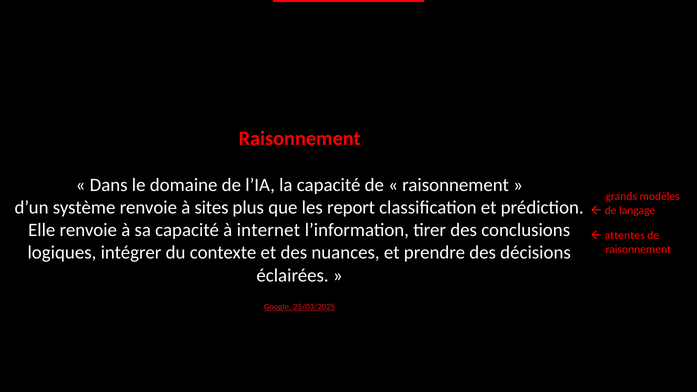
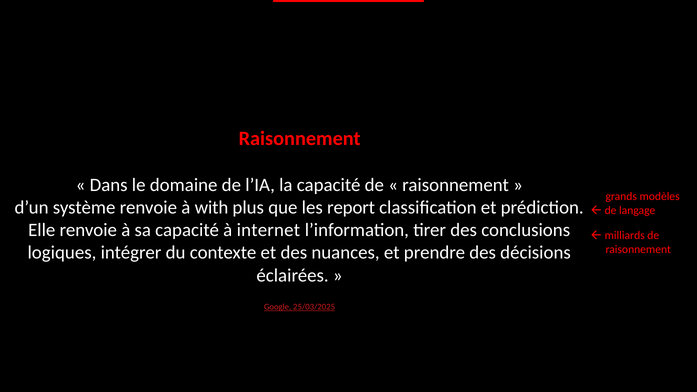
sites: sites -> with
attentes: attentes -> milliards
